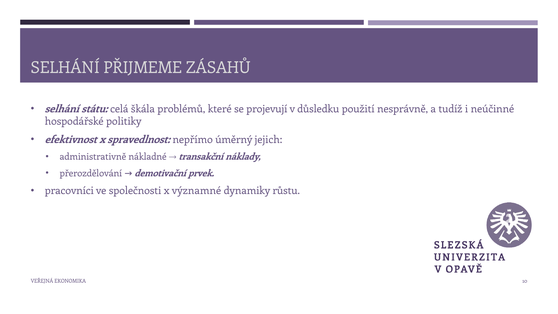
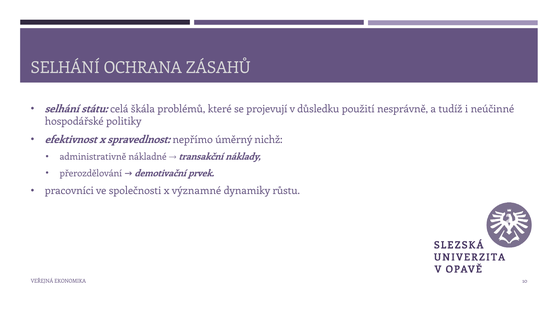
PŘIJMEME: PŘIJMEME -> OCHRANA
jejich: jejich -> nichž
